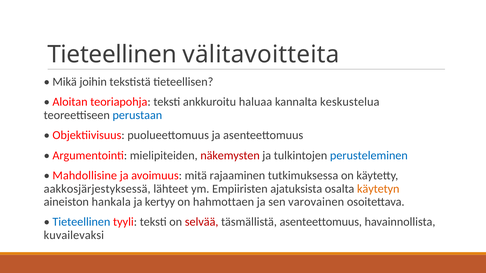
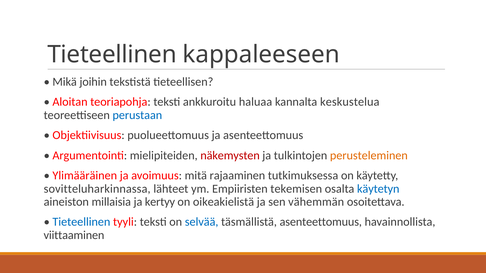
välitavoitteita: välitavoitteita -> kappaleeseen
perusteleminen colour: blue -> orange
Mahdollisine: Mahdollisine -> Ylimääräinen
aakkosjärjestyksessä: aakkosjärjestyksessä -> sovitteluharkinnassa
ajatuksista: ajatuksista -> tekemisen
käytetyn colour: orange -> blue
hankala: hankala -> millaisia
hahmottaen: hahmottaen -> oikeakielistä
varovainen: varovainen -> vähemmän
selvää colour: red -> blue
kuvailevaksi: kuvailevaksi -> viittaaminen
